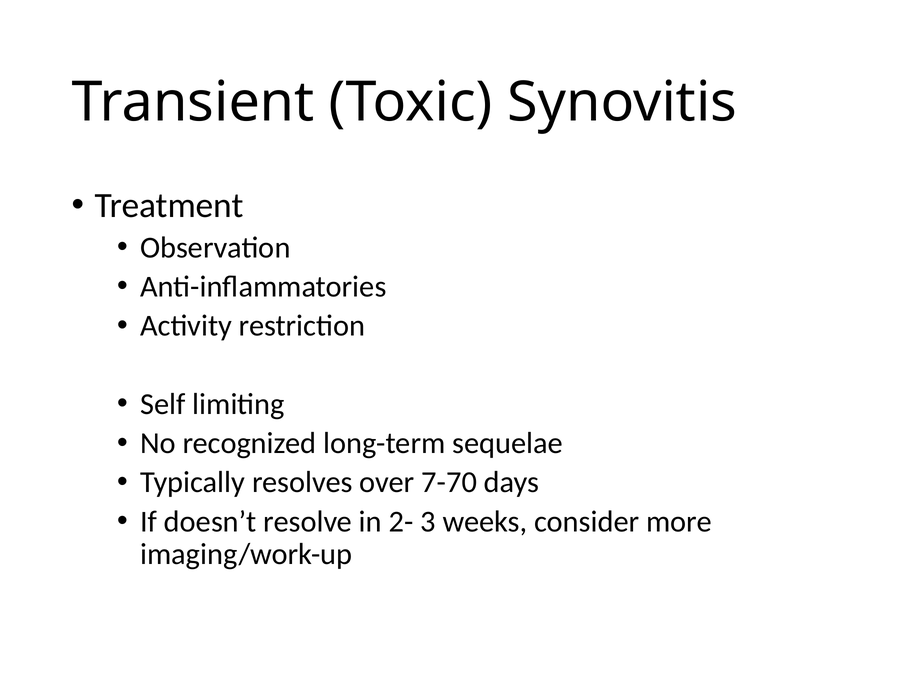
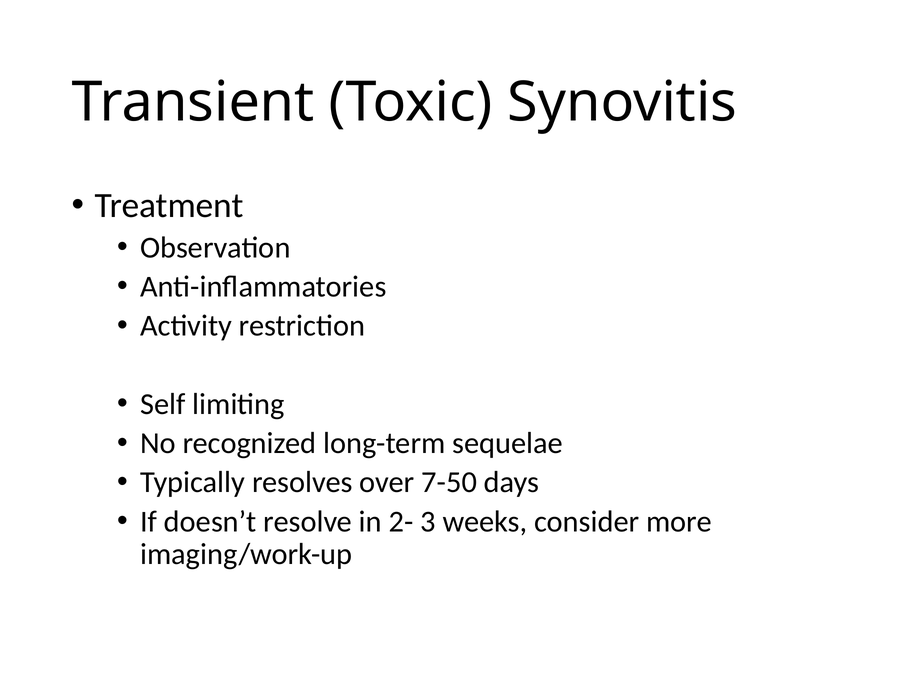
7-70: 7-70 -> 7-50
